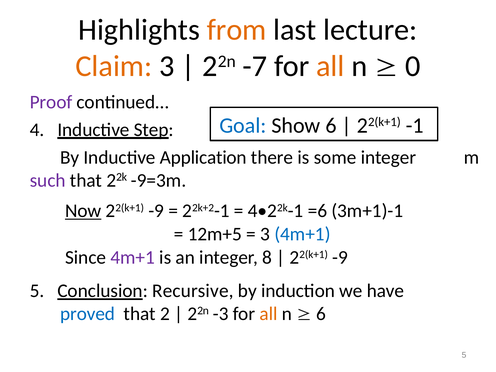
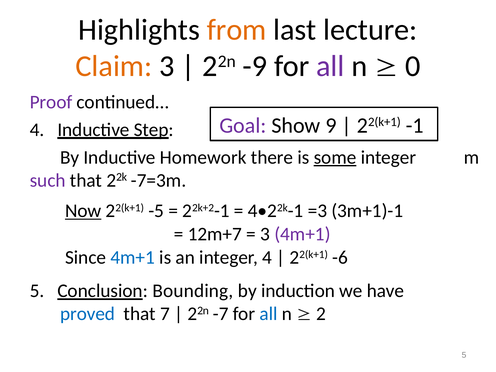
-7: -7 -> -9
all at (330, 66) colour: orange -> purple
Goal colour: blue -> purple
Show 6: 6 -> 9
Application: Application -> Homework
some underline: none -> present
-9=3m: -9=3m -> -7=3m
-9 at (156, 211): -9 -> -5
=6: =6 -> =3
12m+5: 12m+5 -> 12m+7
4m+1 at (302, 234) colour: blue -> purple
4m+1 at (133, 258) colour: purple -> blue
integer 8: 8 -> 4
-9 at (340, 258): -9 -> -6
Recursive: Recursive -> Bounding
2: 2 -> 7
-3: -3 -> -7
all at (268, 314) colour: orange -> blue
6 at (321, 314): 6 -> 2
